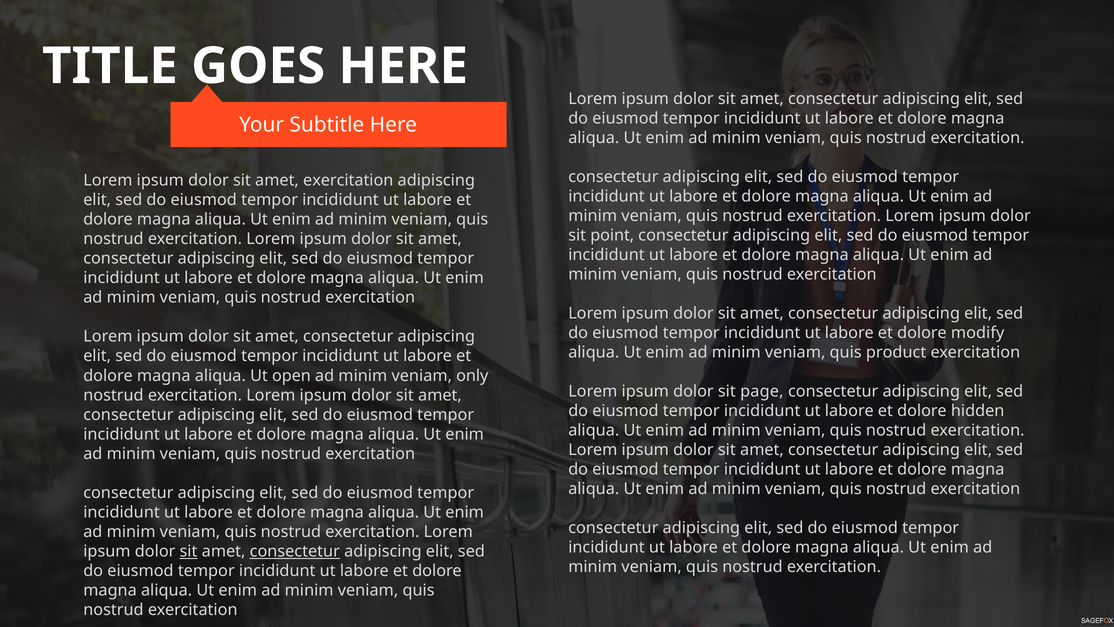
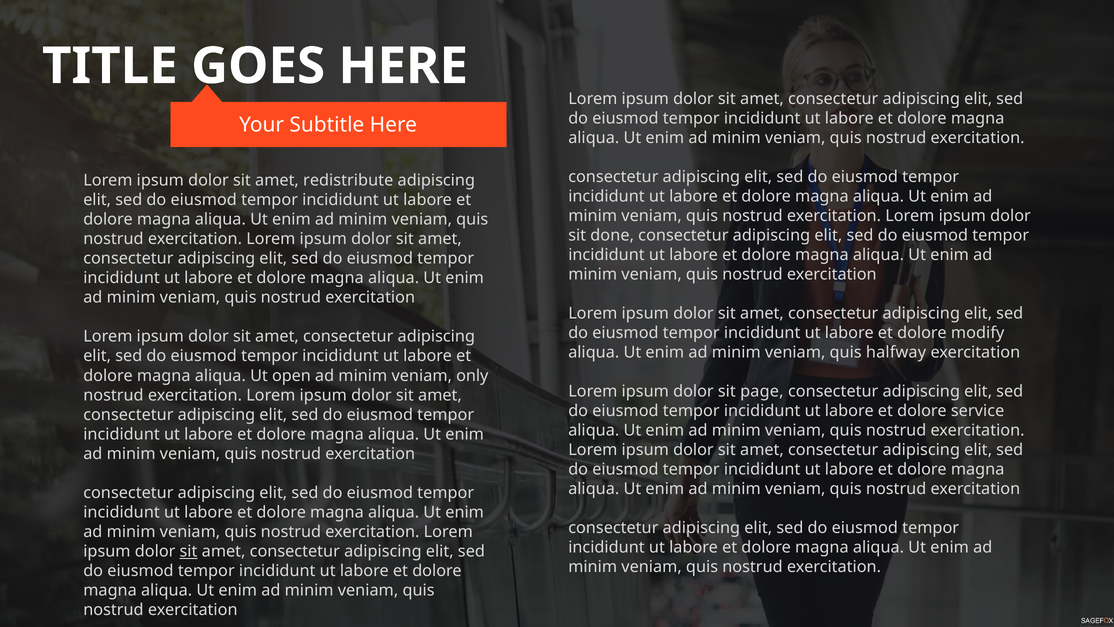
amet exercitation: exercitation -> redistribute
point: point -> done
product: product -> halfway
hidden: hidden -> service
consectetur at (295, 551) underline: present -> none
